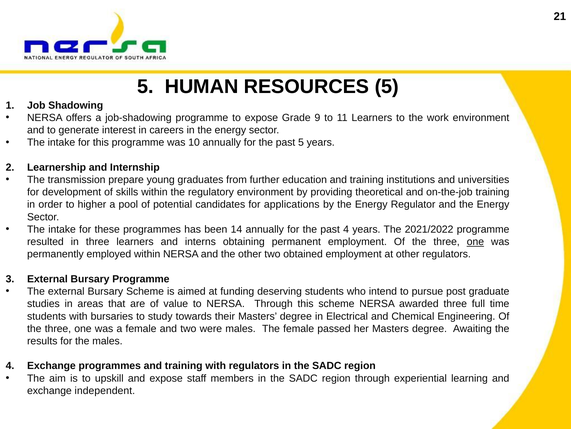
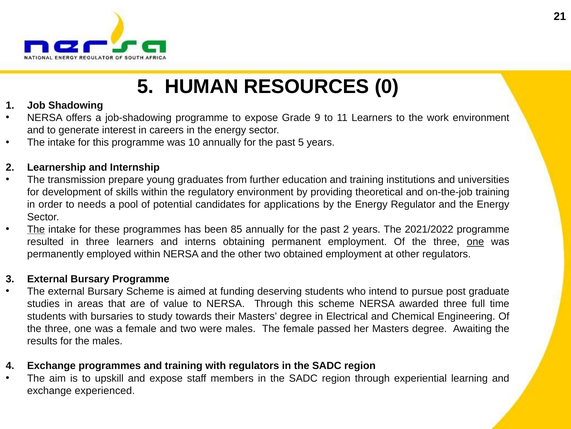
RESOURCES 5: 5 -> 0
higher: higher -> needs
The at (36, 229) underline: none -> present
14: 14 -> 85
past 4: 4 -> 2
independent: independent -> experienced
